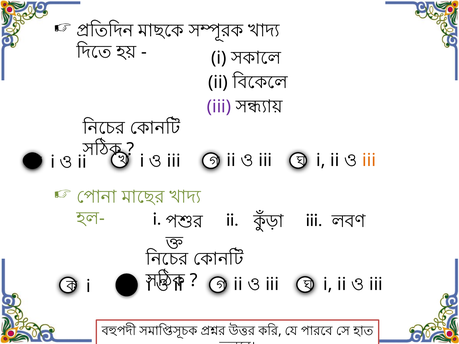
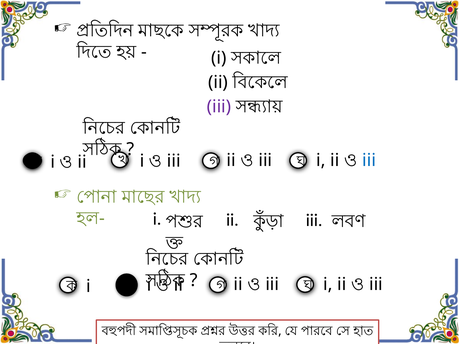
iii at (369, 160) colour: orange -> blue
